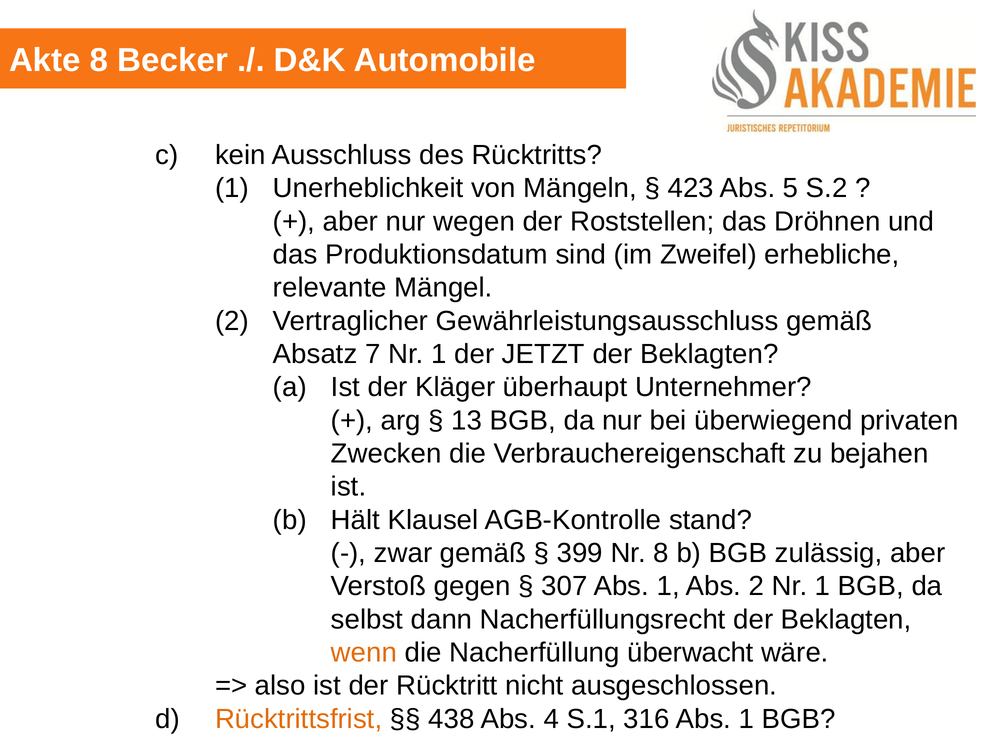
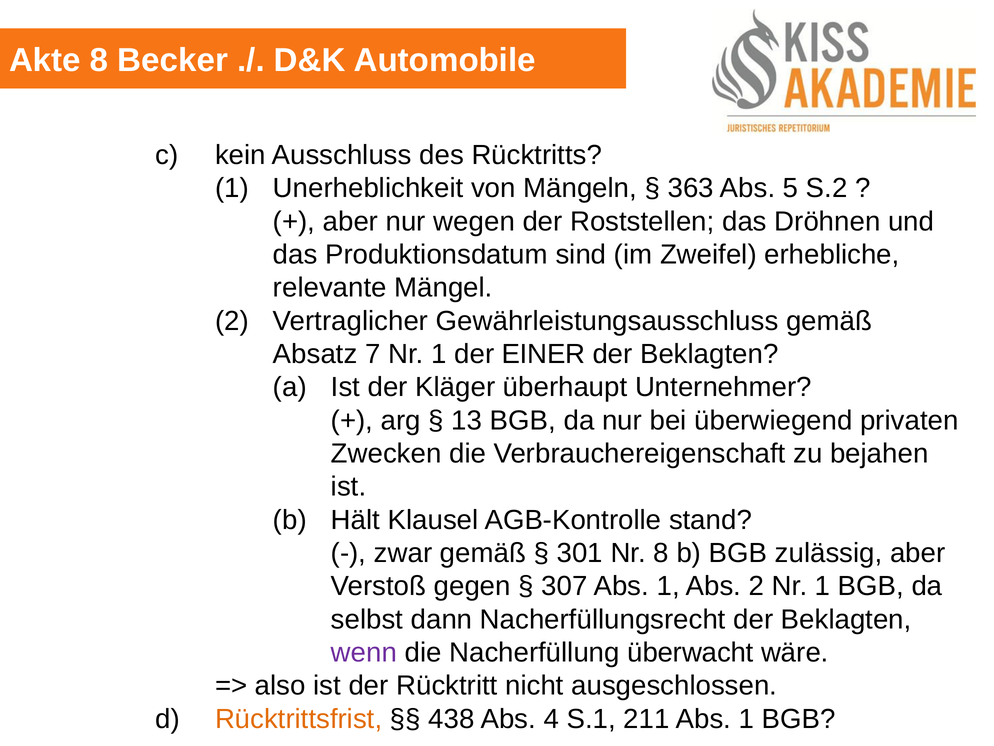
423: 423 -> 363
JETZT: JETZT -> EINER
399: 399 -> 301
wenn colour: orange -> purple
316: 316 -> 211
